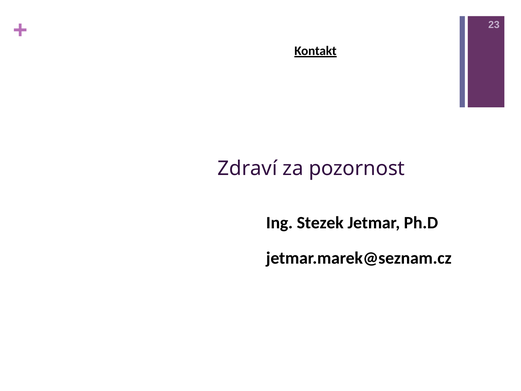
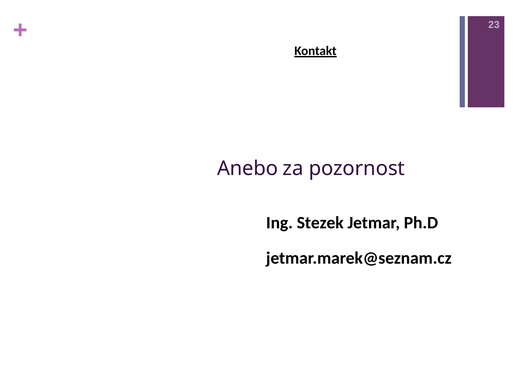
Zdraví: Zdraví -> Anebo
